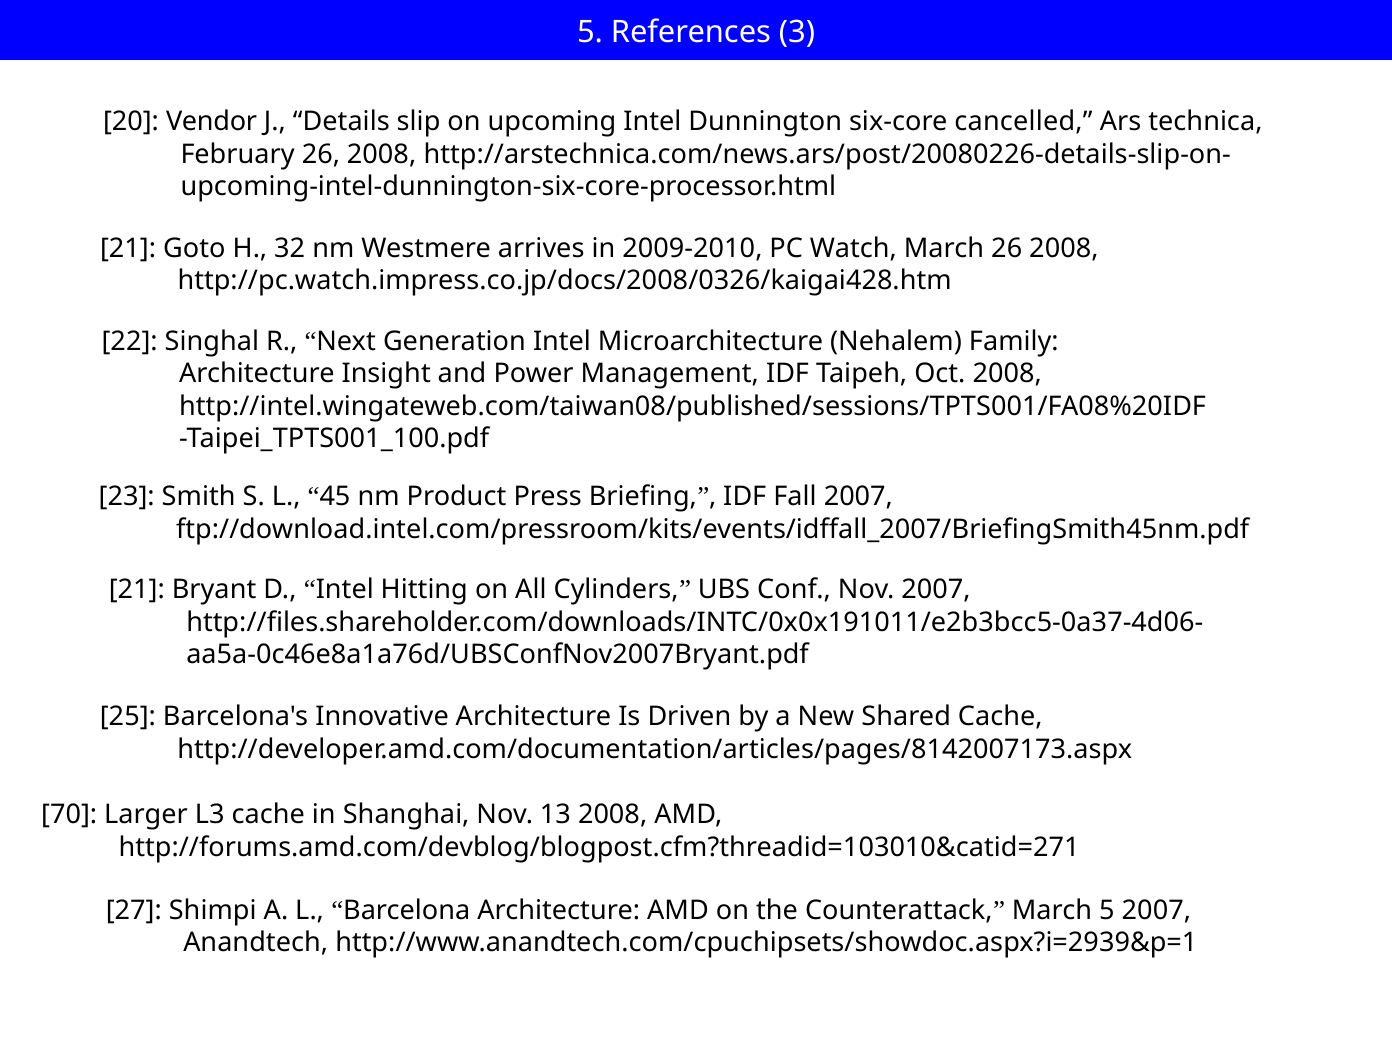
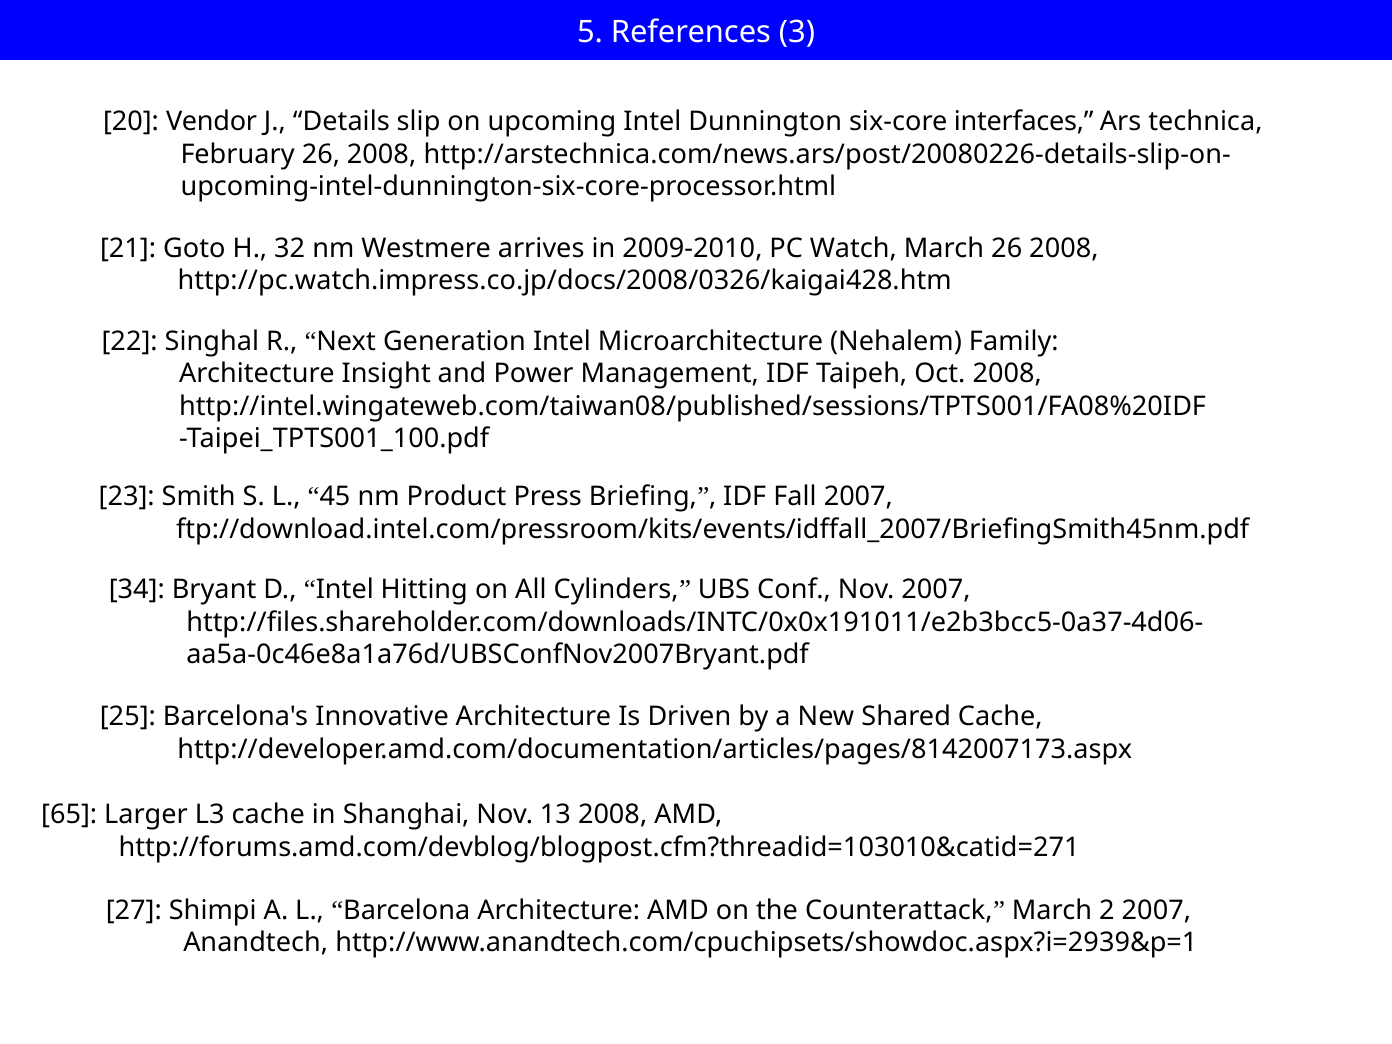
cancelled: cancelled -> interfaces
21 at (137, 590): 21 -> 34
70: 70 -> 65
March 5: 5 -> 2
